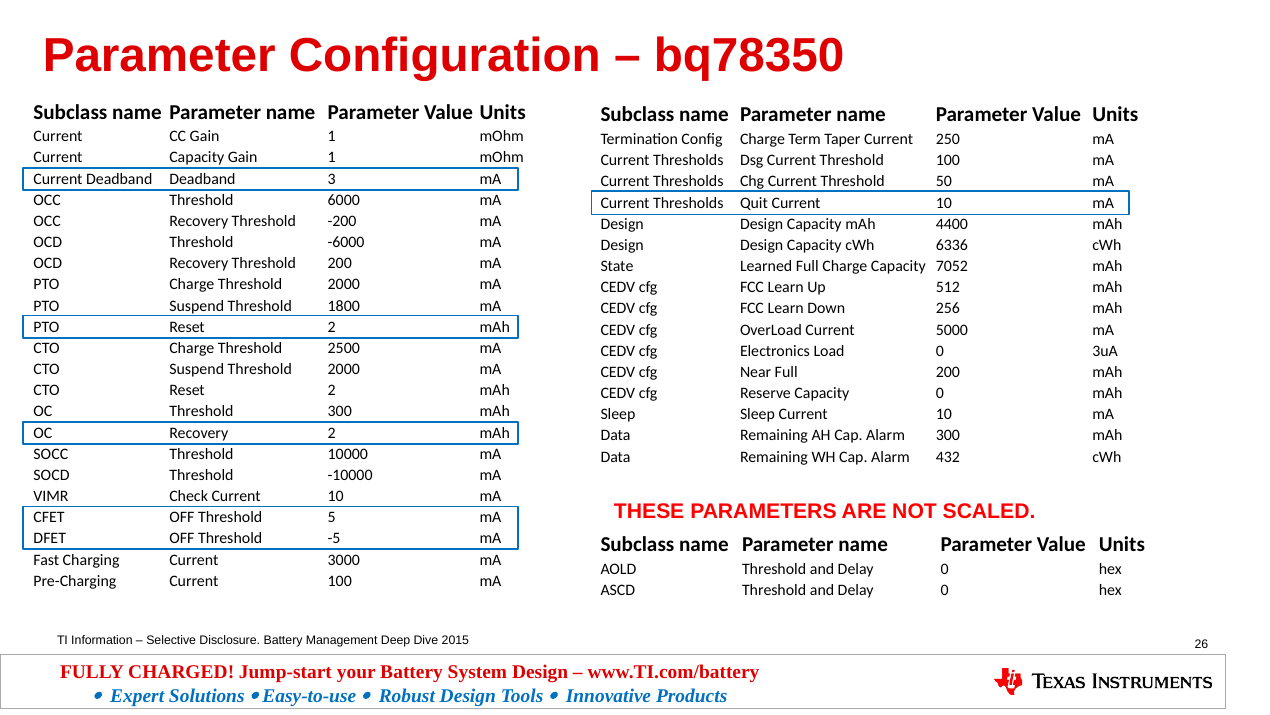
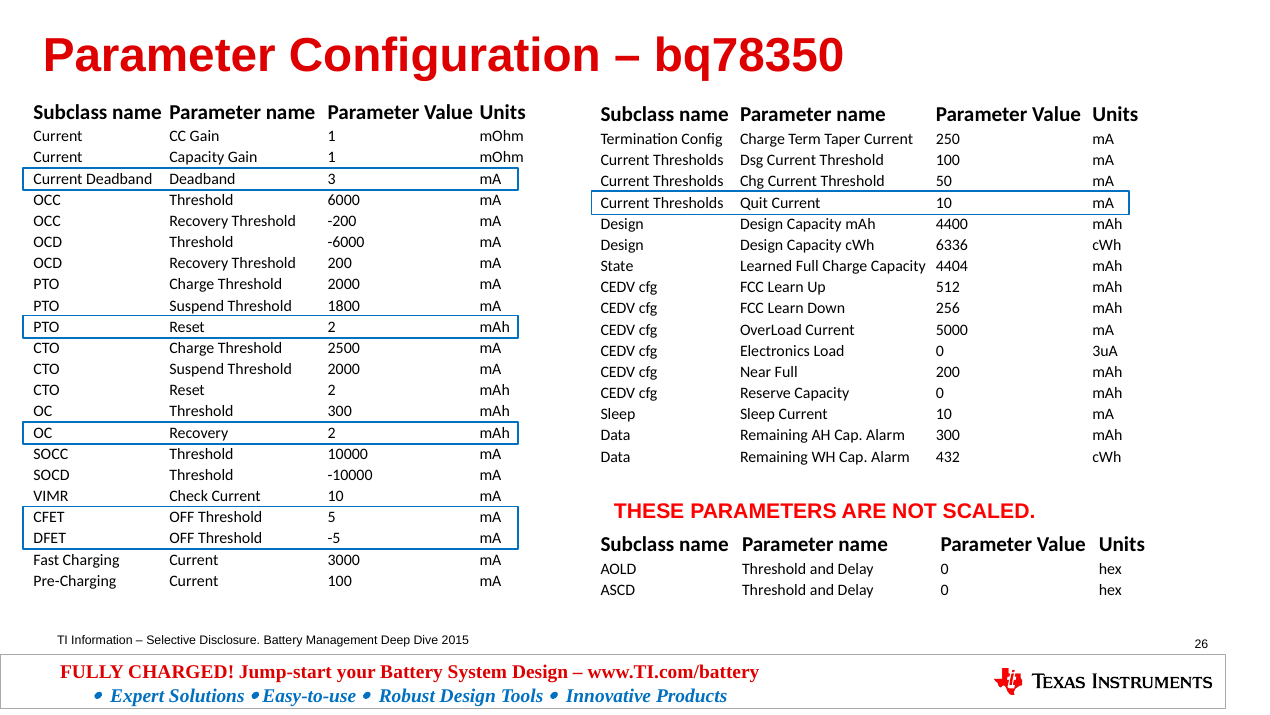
7052: 7052 -> 4404
